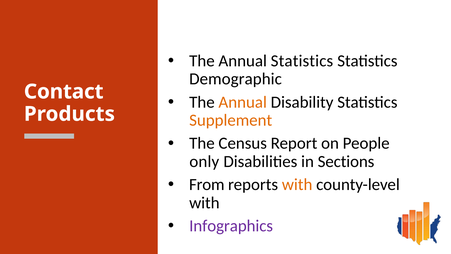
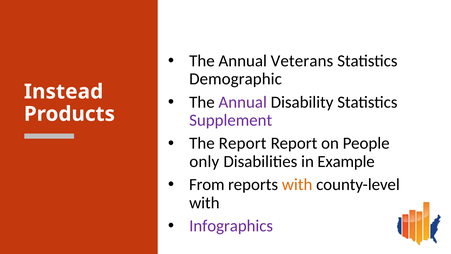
Annual Statistics: Statistics -> Veterans
Contact: Contact -> Instead
Annual at (243, 102) colour: orange -> purple
Supplement colour: orange -> purple
The Census: Census -> Report
Sections: Sections -> Example
